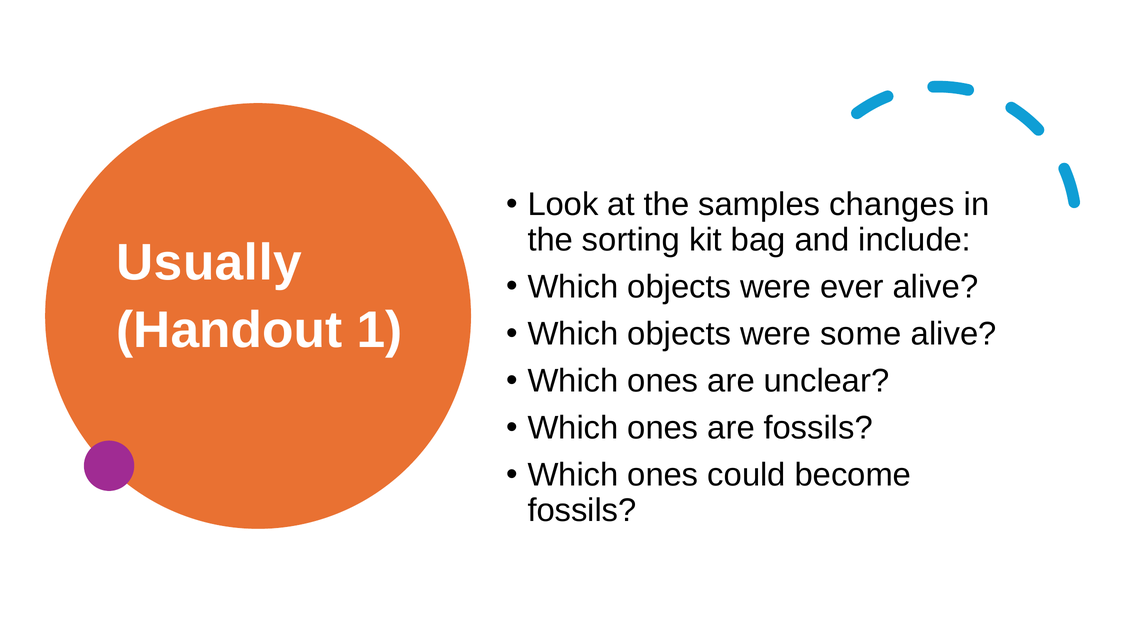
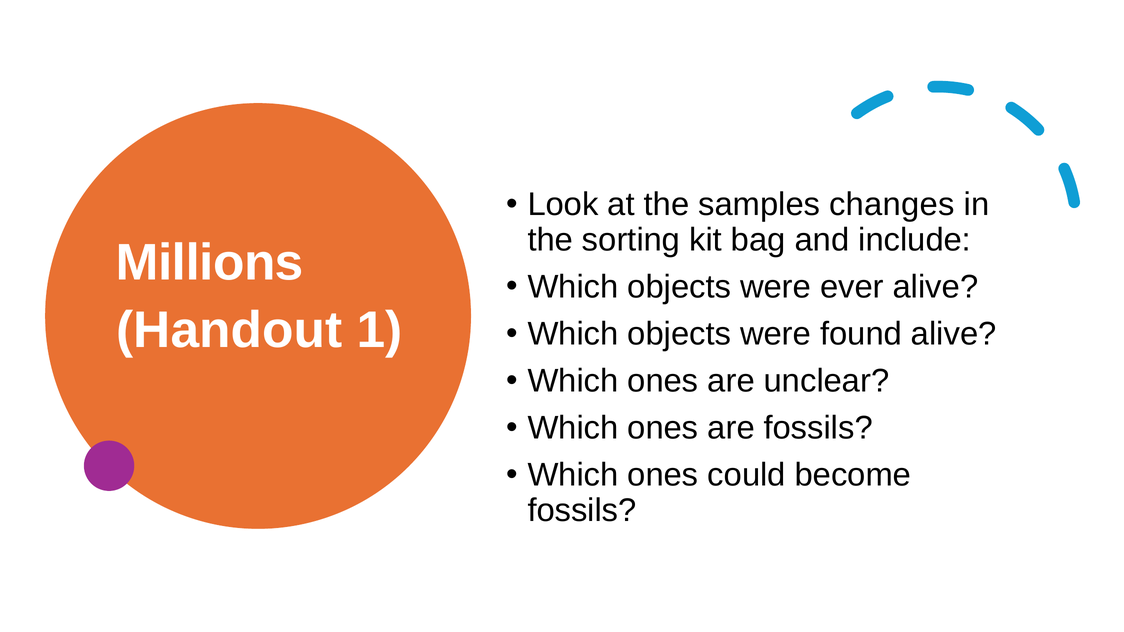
Usually: Usually -> Millions
some: some -> found
